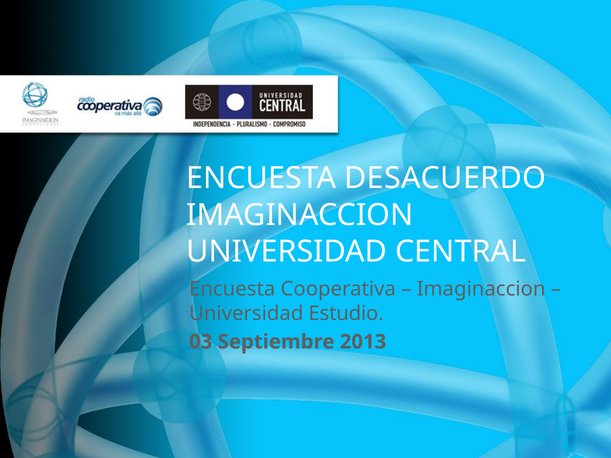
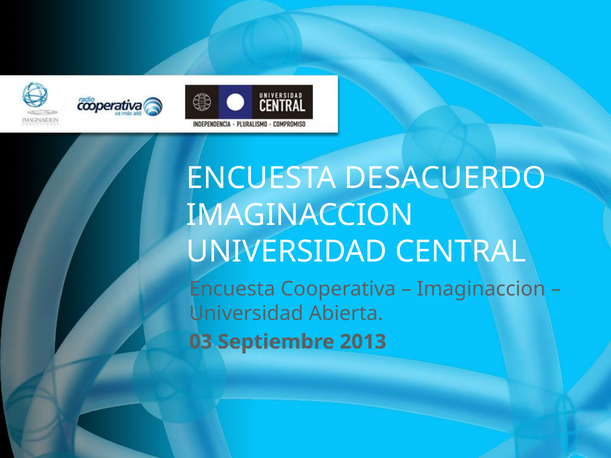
Estudio: Estudio -> Abierta
